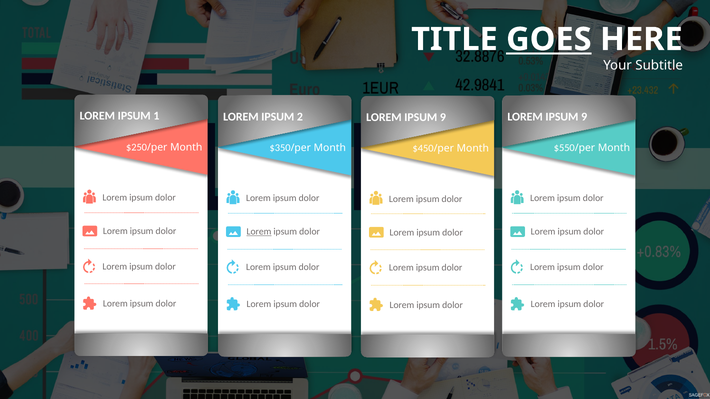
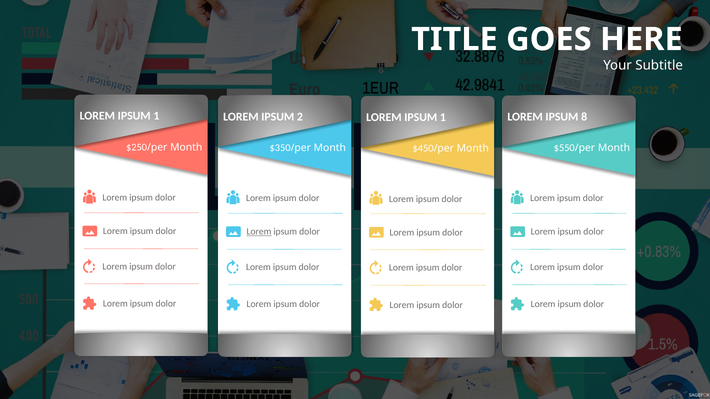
GOES underline: present -> none
9 at (584, 117): 9 -> 8
9 at (443, 117): 9 -> 1
